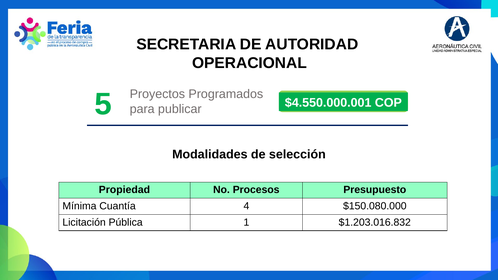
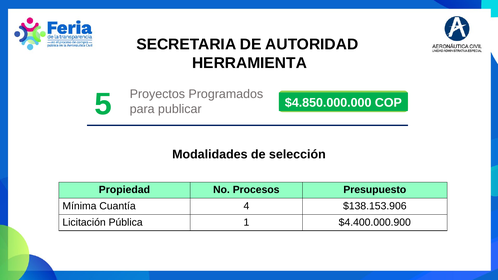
OPERACIONAL: OPERACIONAL -> HERRAMIENTA
$4.550.000.001: $4.550.000.001 -> $4.850.000.000
$150.080.000: $150.080.000 -> $138.153.906
$1.203.016.832: $1.203.016.832 -> $4.400.000.900
